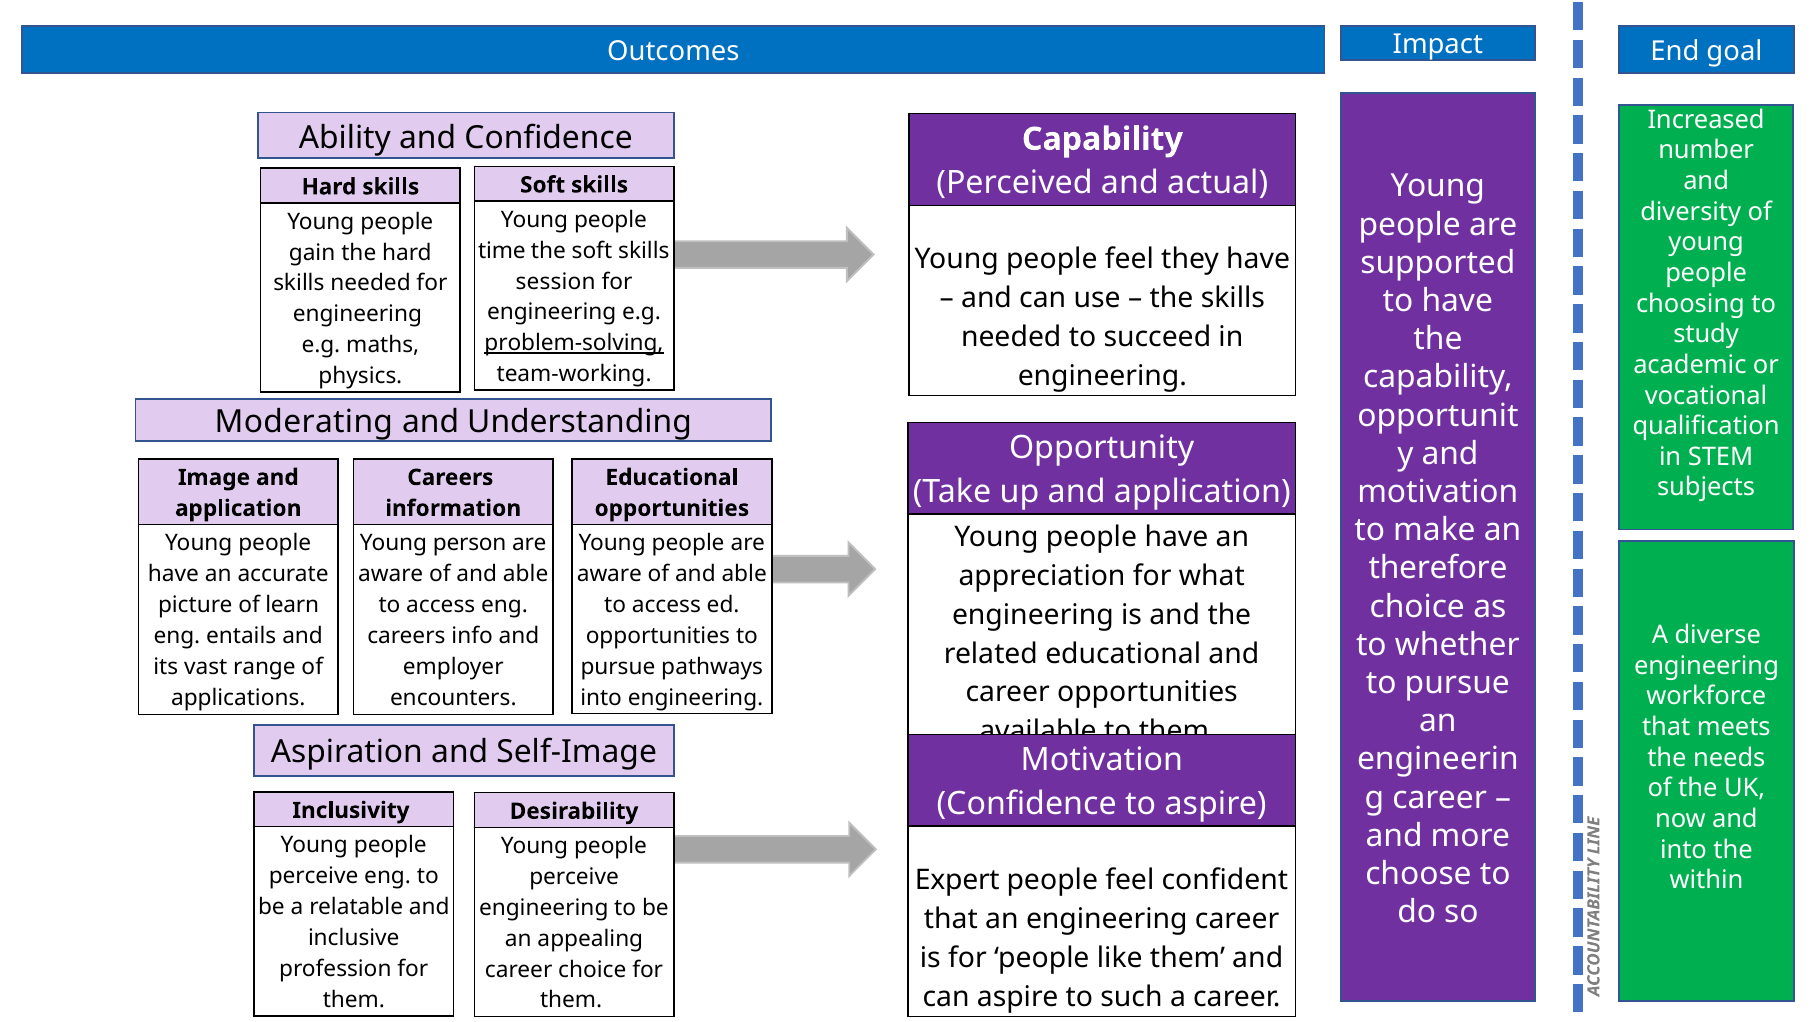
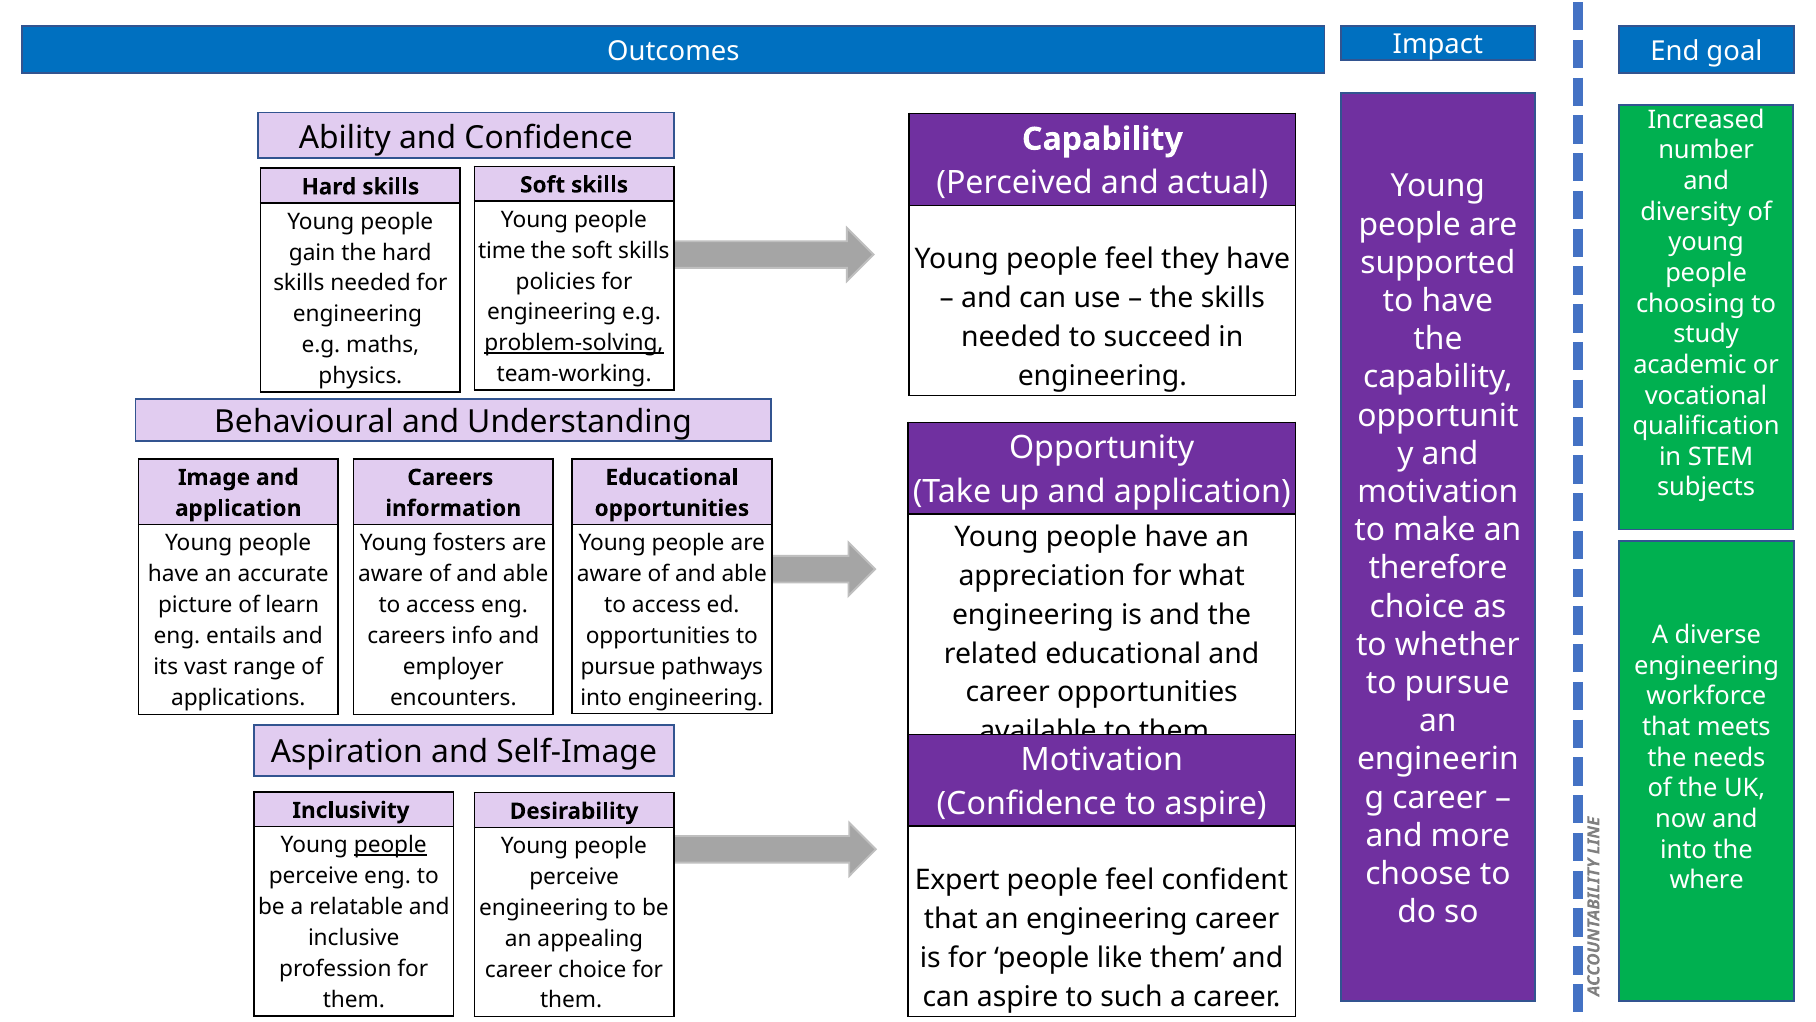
session: session -> policies
Moderating: Moderating -> Behavioural
person: person -> fosters
people at (390, 845) underline: none -> present
within: within -> where
